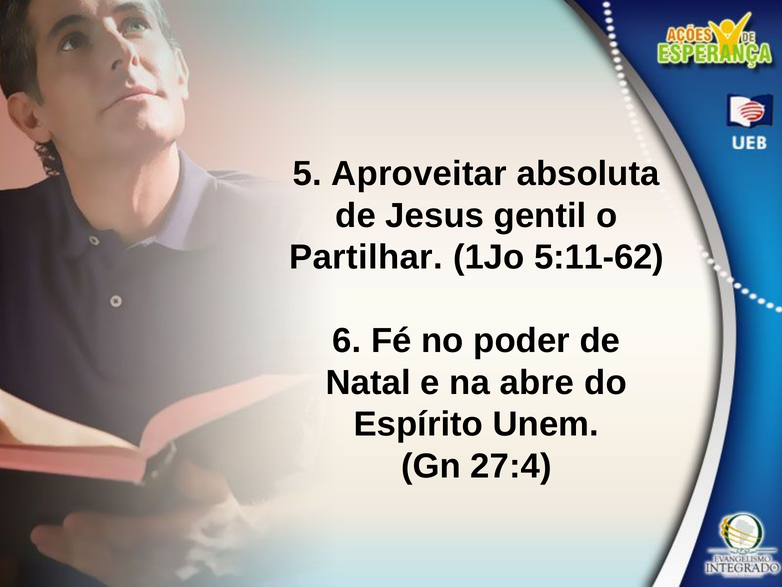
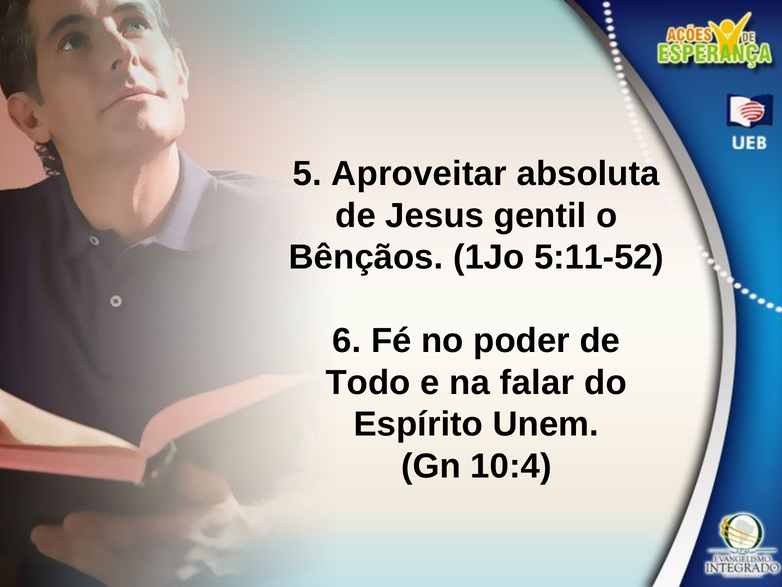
Partilhar: Partilhar -> Bênçãos
5:11-62: 5:11-62 -> 5:11-52
Natal: Natal -> Todo
abre: abre -> falar
27:4: 27:4 -> 10:4
